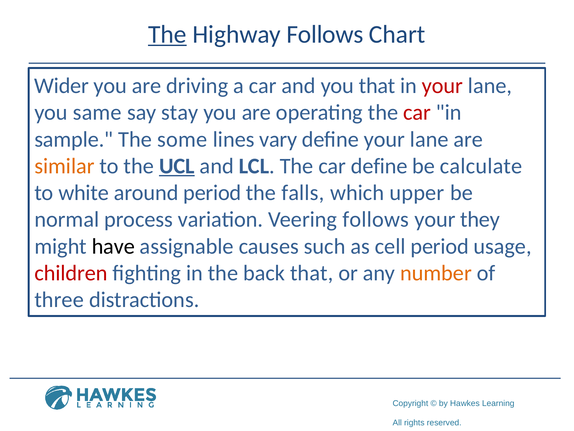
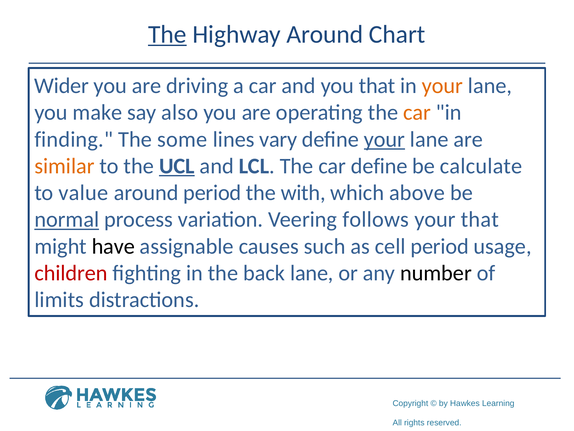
Highway Follows: Follows -> Around
your at (442, 86) colour: red -> orange
same: same -> make
stay: stay -> also
car at (417, 112) colour: red -> orange
sample: sample -> finding
your at (385, 139) underline: none -> present
white: white -> value
falls: falls -> with
upper: upper -> above
normal underline: none -> present
your they: they -> that
back that: that -> lane
number colour: orange -> black
three: three -> limits
